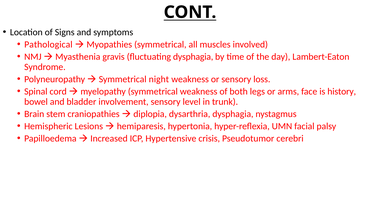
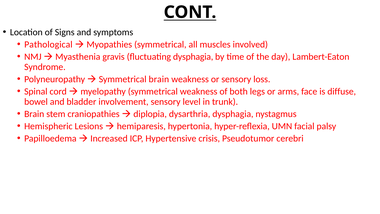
Symmetrical night: night -> brain
history: history -> diffuse
